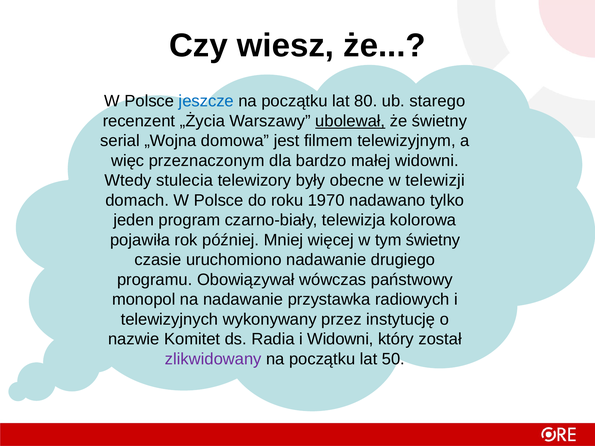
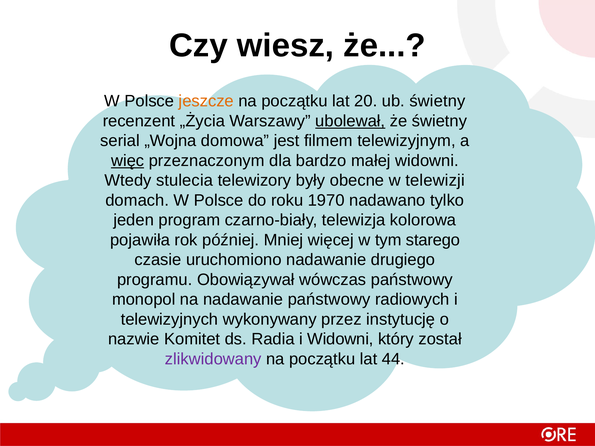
jeszcze colour: blue -> orange
80: 80 -> 20
ub starego: starego -> świetny
więc underline: none -> present
świetny at (433, 240): świetny -> starego
przystawka at (329, 300): przystawka -> państwowy
50: 50 -> 44
